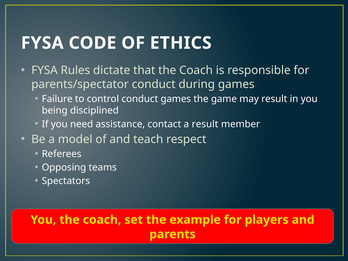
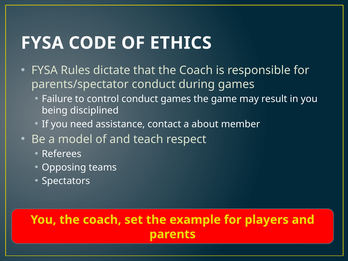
a result: result -> about
